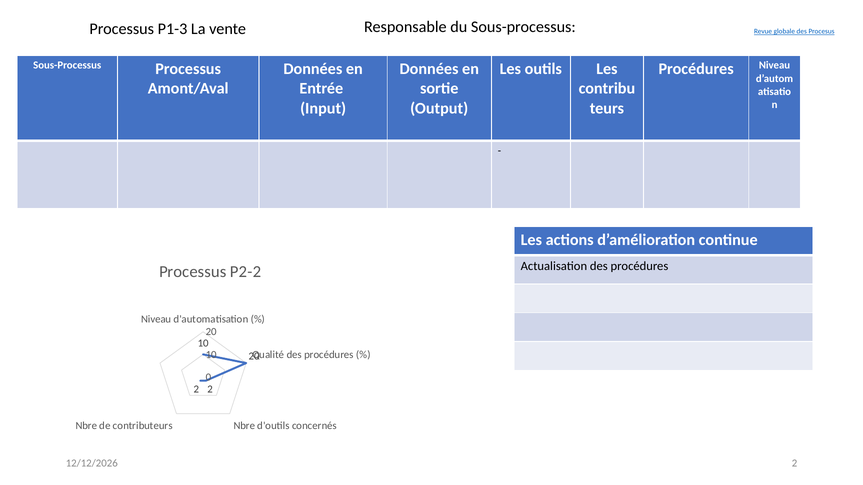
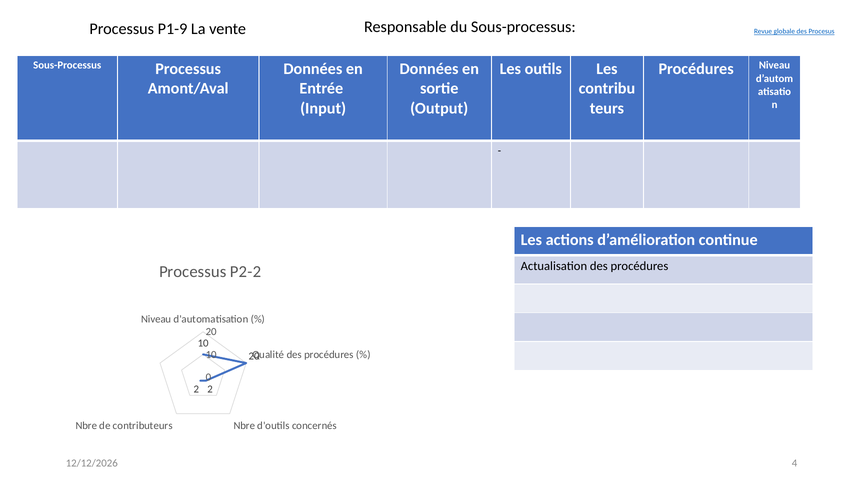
P1-3: P1-3 -> P1-9
2 at (795, 463): 2 -> 4
